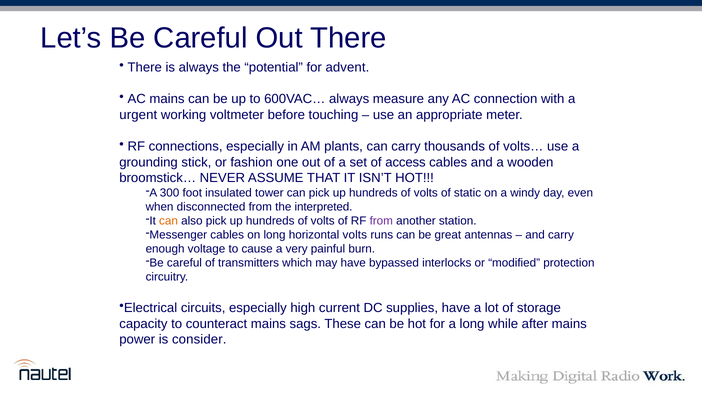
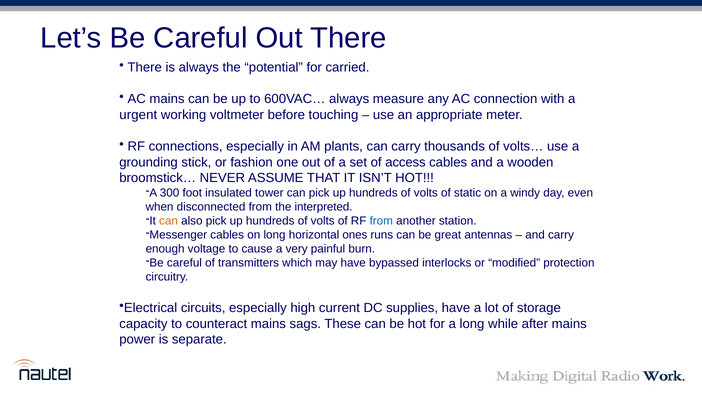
advent: advent -> carried
from at (381, 221) colour: purple -> blue
horizontal volts: volts -> ones
consider: consider -> separate
